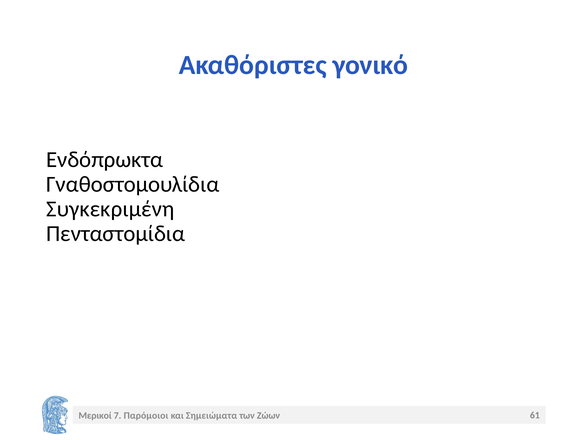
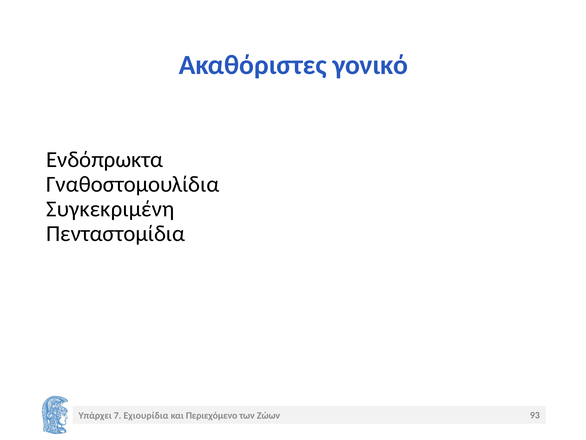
Μερικοί: Μερικοί -> Υπάρχει
Παρόμοιοι: Παρόμοιοι -> Εχιουρίδια
Σημειώματα: Σημειώματα -> Περιεχόμενο
61: 61 -> 93
